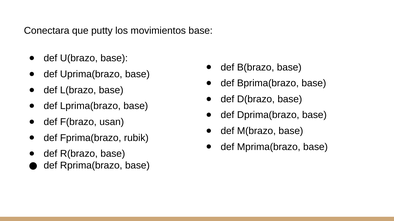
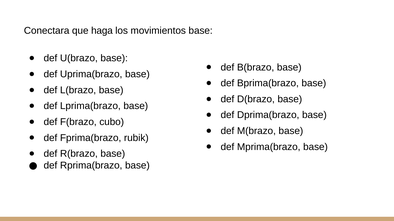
putty: putty -> haga
usan: usan -> cubo
